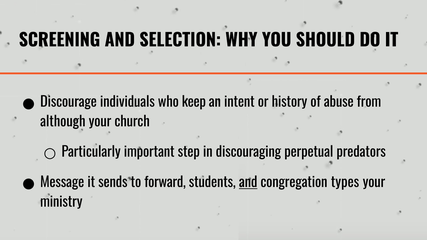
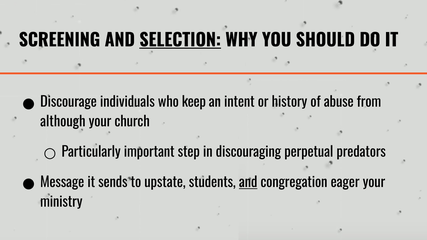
SELECTION underline: none -> present
forward: forward -> upstate
types: types -> eager
